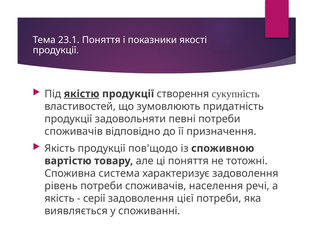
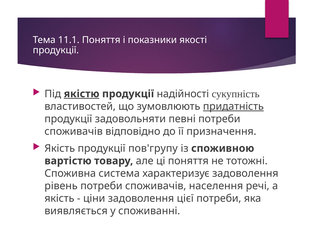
23.1: 23.1 -> 11.1
створення: створення -> надійності
придатність underline: none -> present
пов'щодо: пов'щодо -> пов'групу
серії: серії -> ціни
